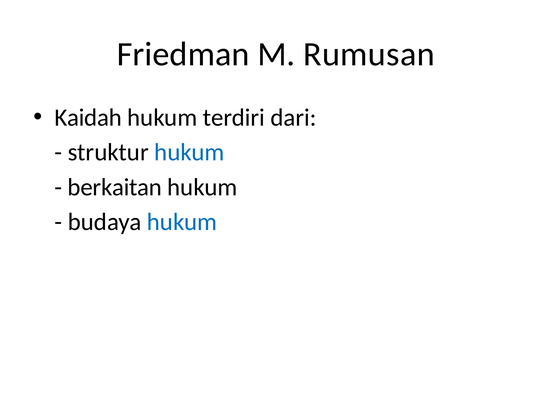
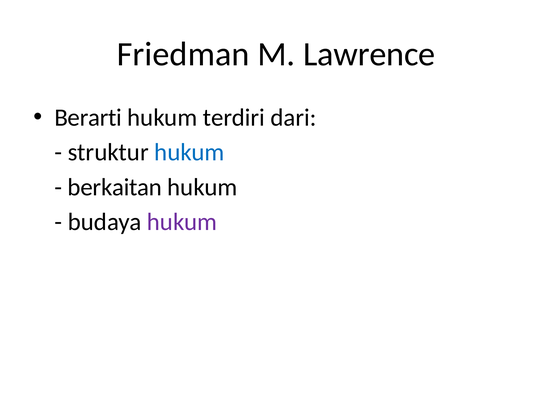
Rumusan: Rumusan -> Lawrence
Kaidah: Kaidah -> Berarti
hukum at (182, 222) colour: blue -> purple
